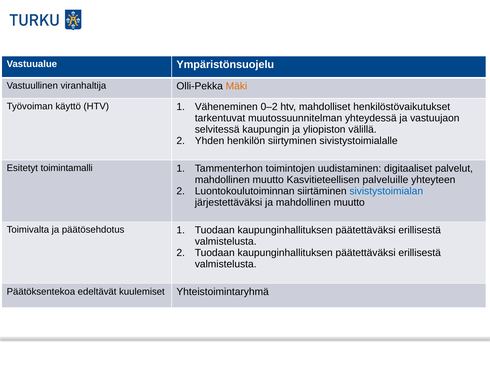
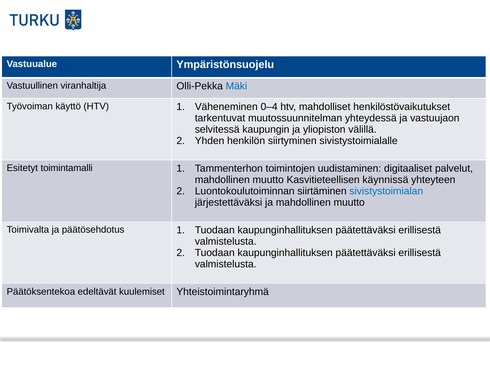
Mäki colour: orange -> blue
0–2: 0–2 -> 0–4
palveluille: palveluille -> käynnissä
